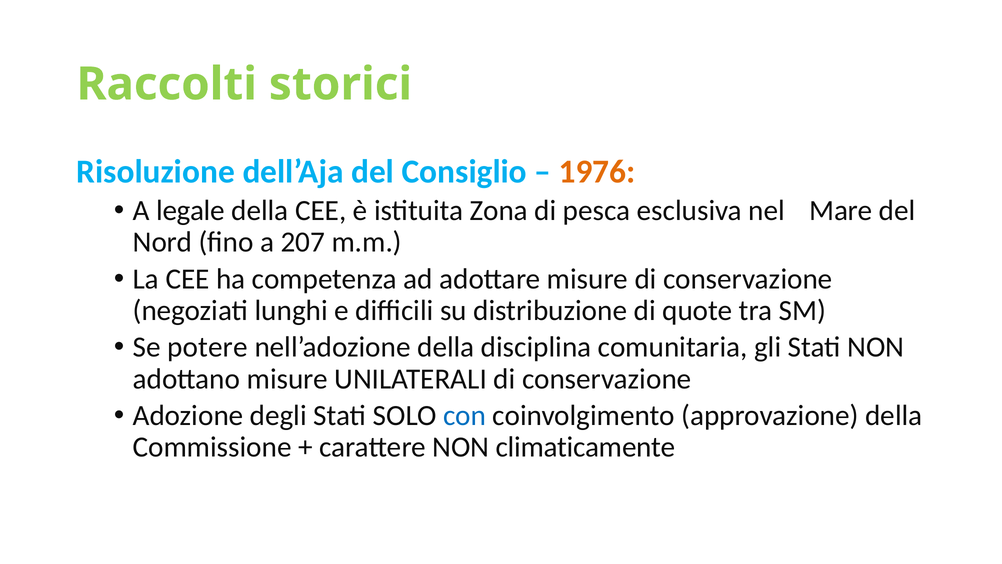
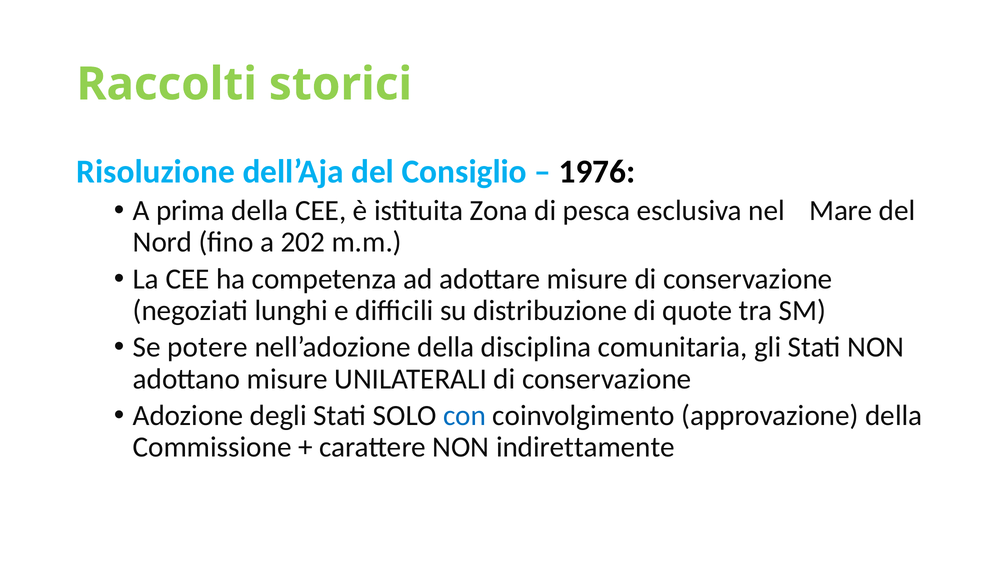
1976 colour: orange -> black
legale: legale -> prima
207: 207 -> 202
climaticamente: climaticamente -> indirettamente
